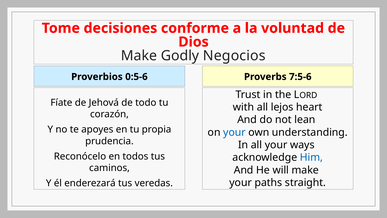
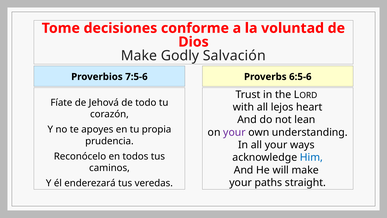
Negocios: Negocios -> Salvación
0:5-6: 0:5-6 -> 7:5-6
7:5-6: 7:5-6 -> 6:5-6
your at (234, 132) colour: blue -> purple
